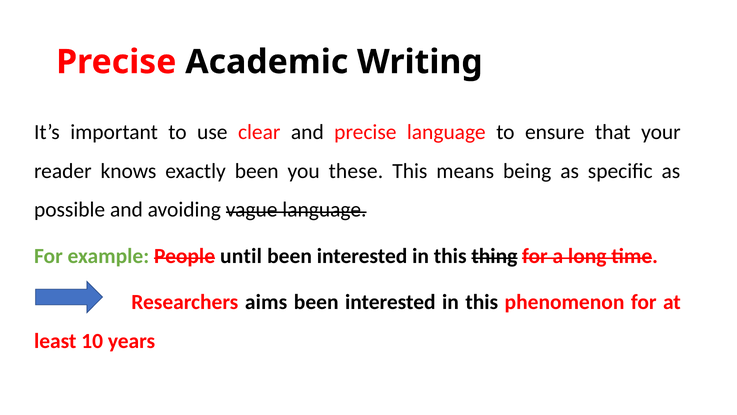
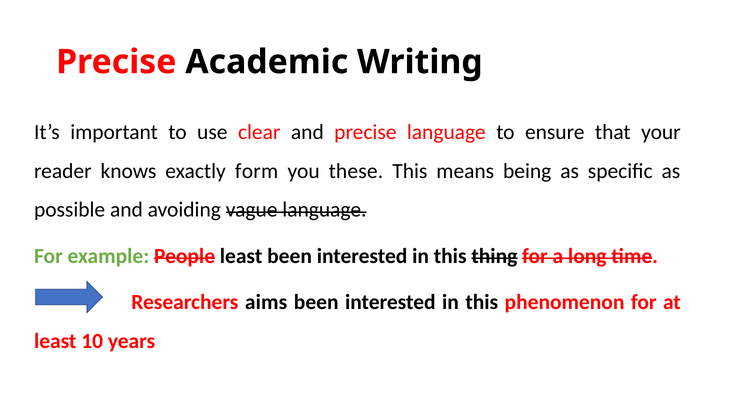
exactly been: been -> form
People until: until -> least
